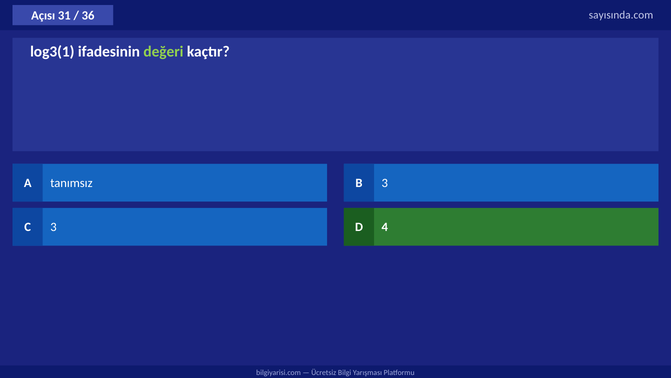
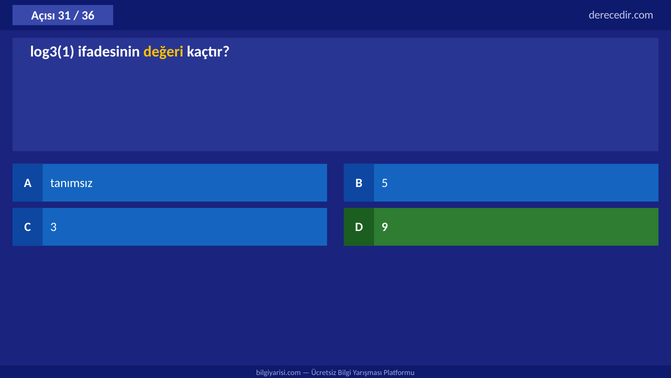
sayısında.com: sayısında.com -> derecedir.com
değeri colour: light green -> yellow
B 3: 3 -> 5
4: 4 -> 9
